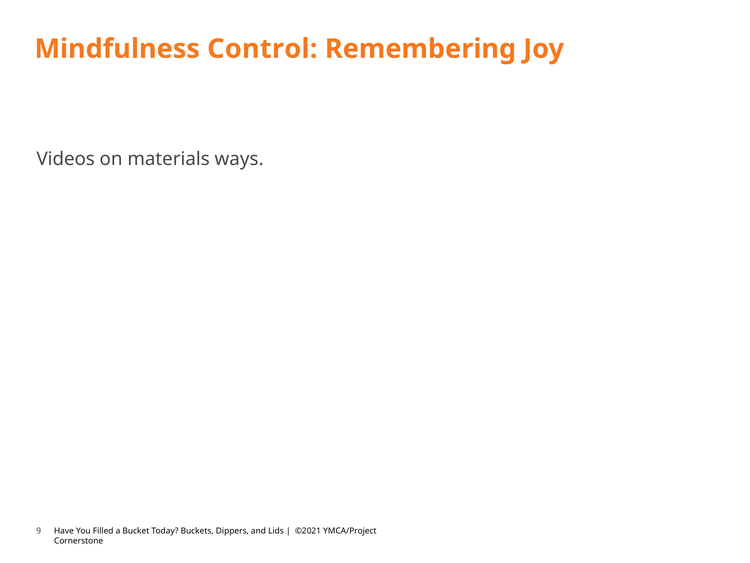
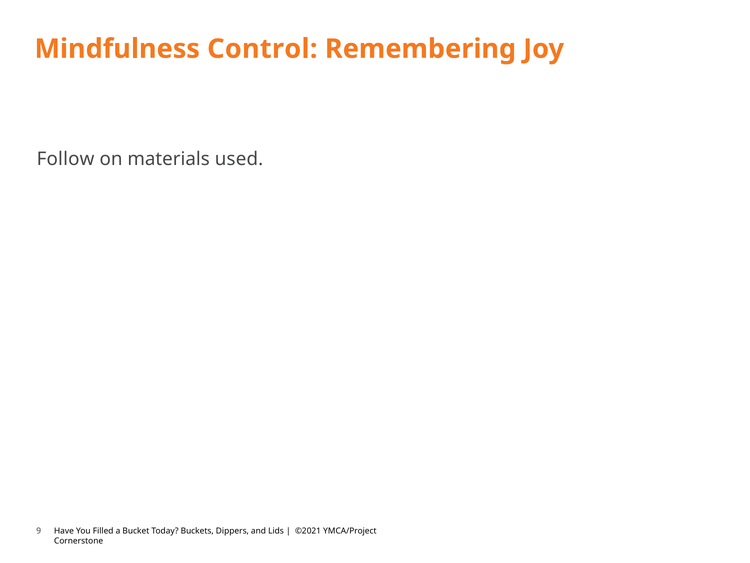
Videos: Videos -> Follow
ways: ways -> used
